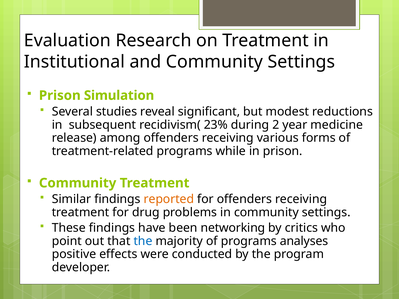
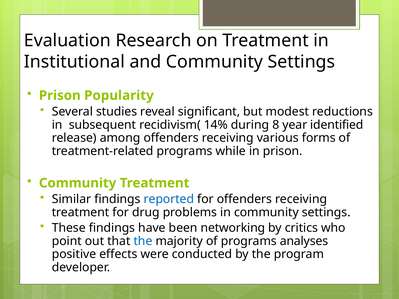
Simulation: Simulation -> Popularity
23%: 23% -> 14%
2: 2 -> 8
medicine: medicine -> identified
reported colour: orange -> blue
